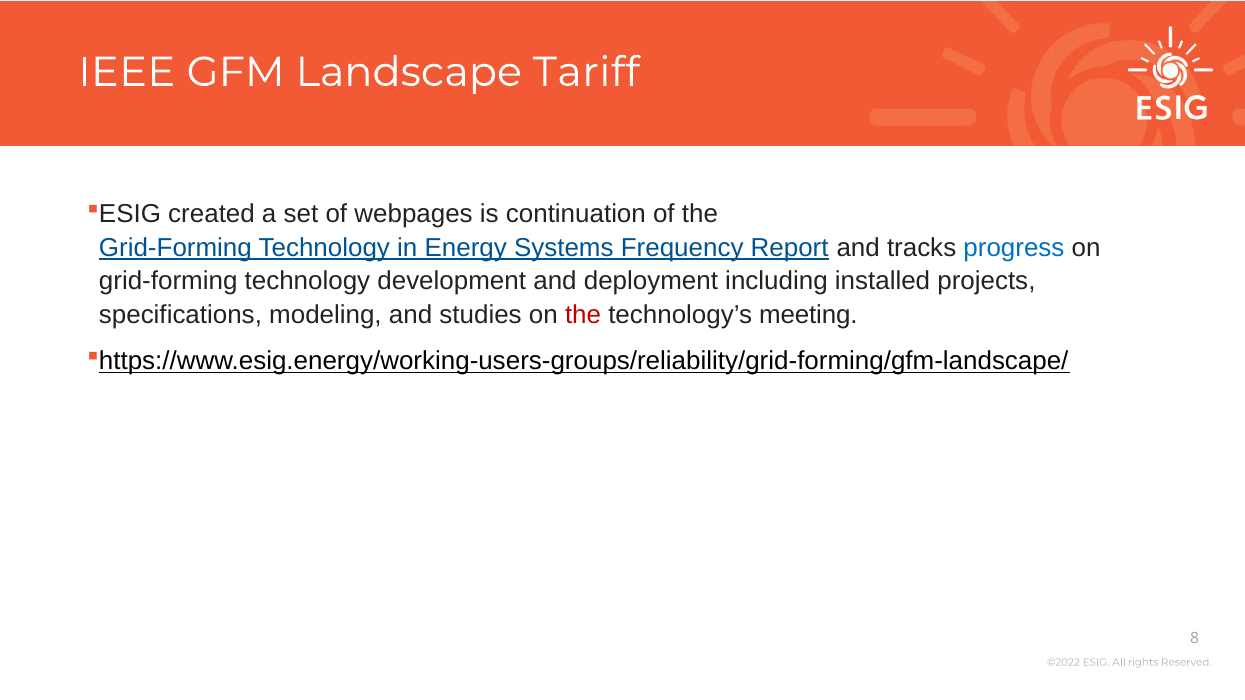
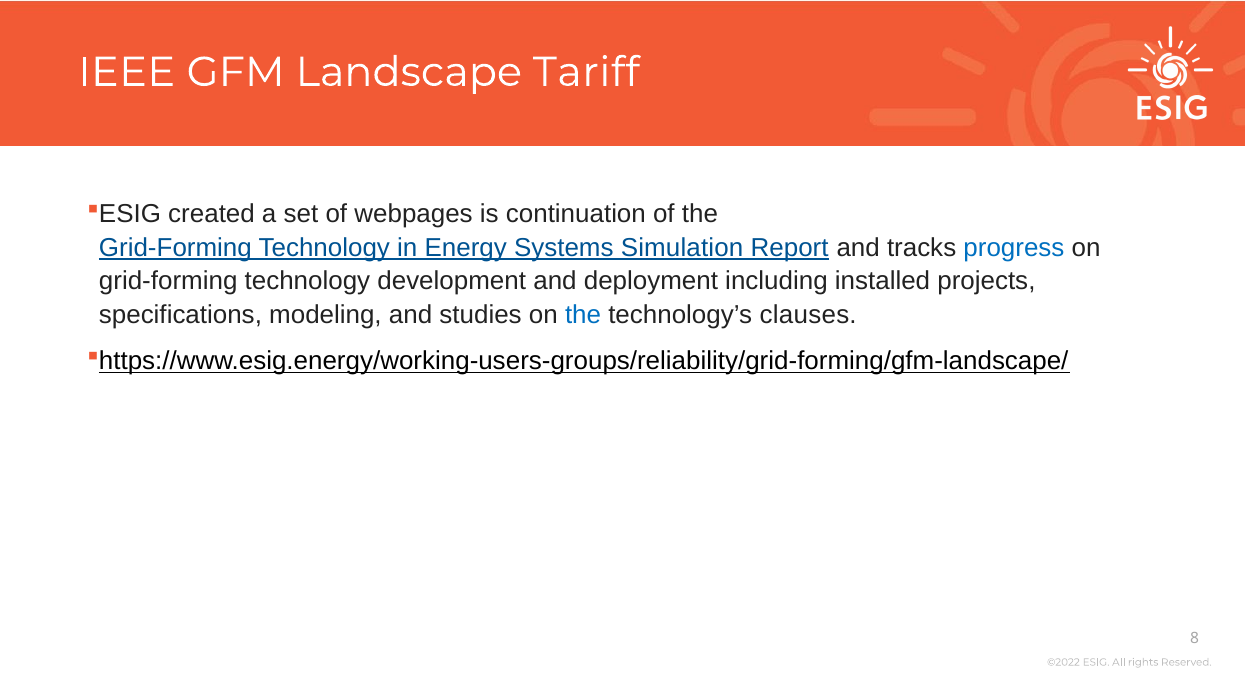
Frequency: Frequency -> Simulation
the at (583, 315) colour: red -> blue
meeting: meeting -> clauses
